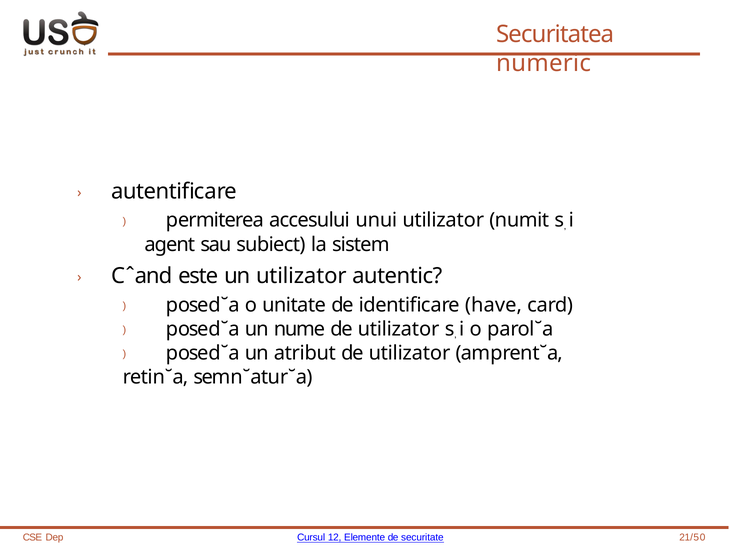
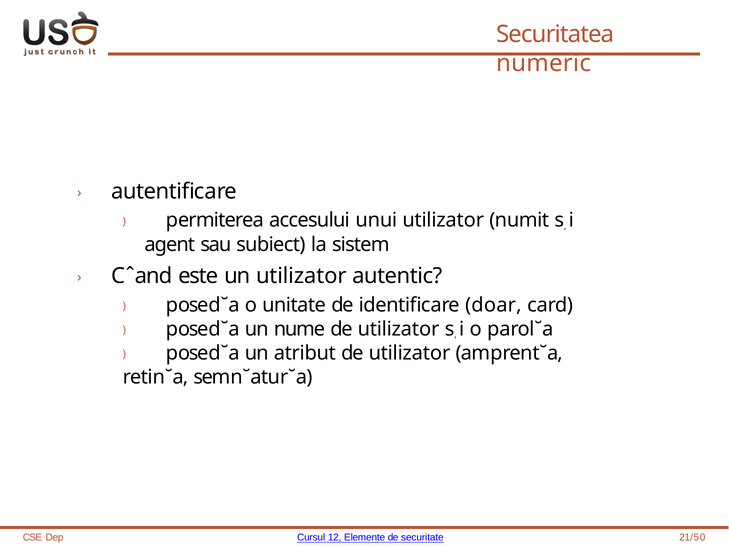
have: have -> doar
